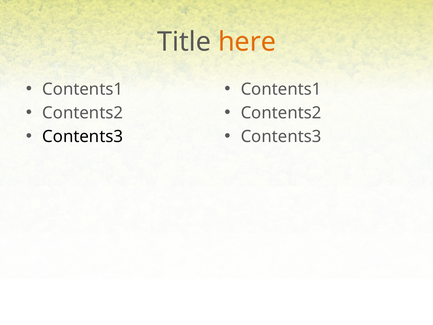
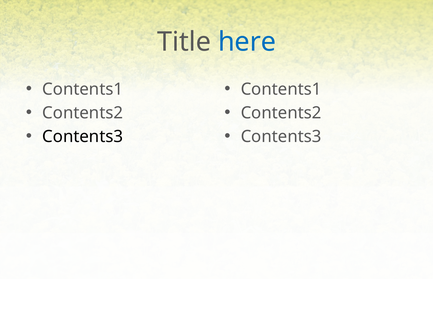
here colour: orange -> blue
